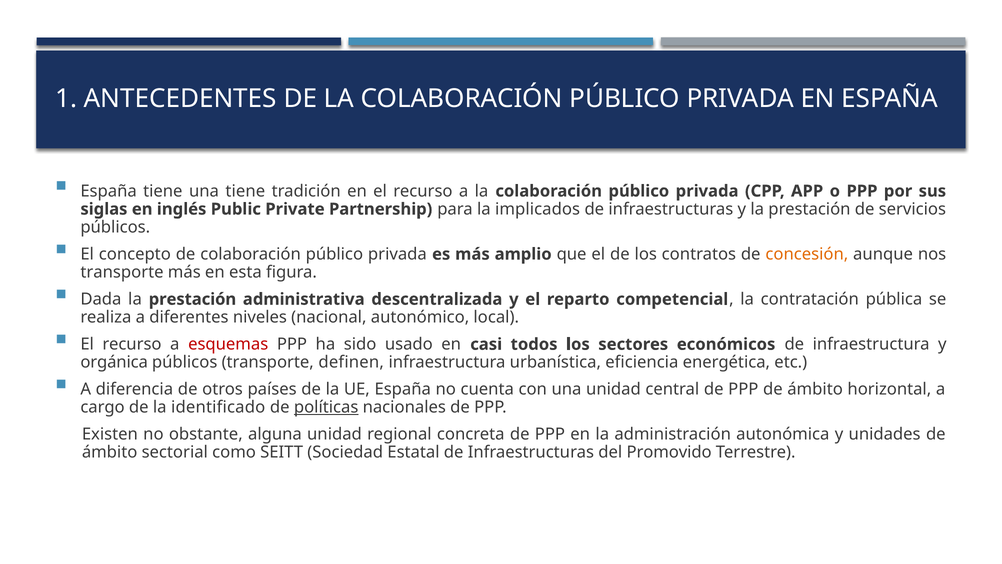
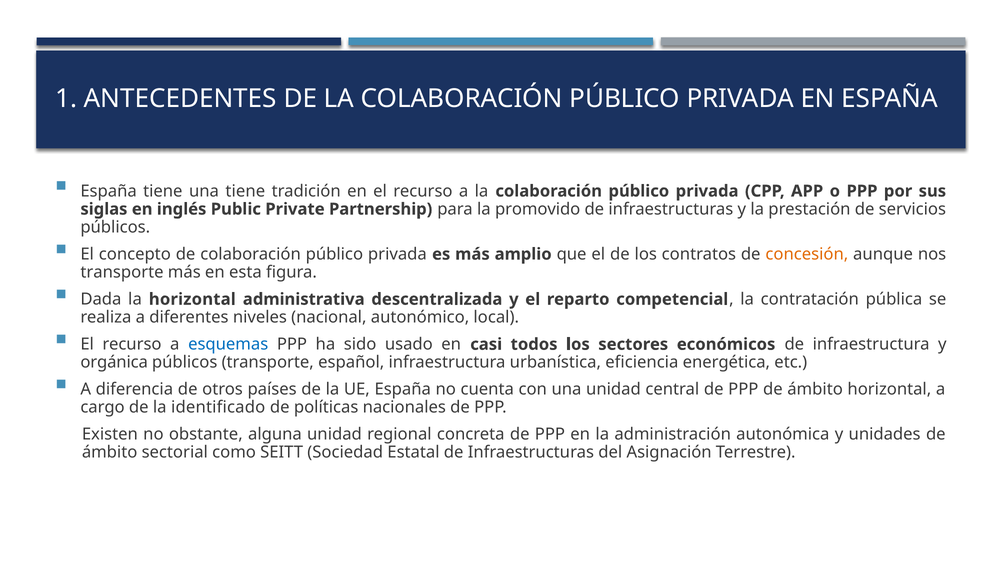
implicados: implicados -> promovido
Dada la prestación: prestación -> horizontal
esquemas colour: red -> blue
definen: definen -> español
políticas underline: present -> none
Promovido: Promovido -> Asignación
